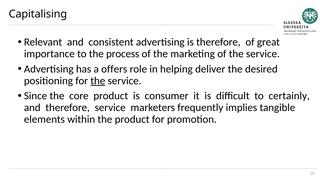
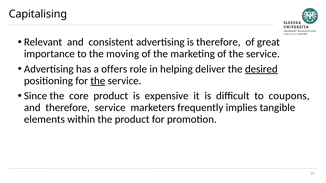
process: process -> moving
desired underline: none -> present
consumer: consumer -> expensive
certainly: certainly -> coupons
